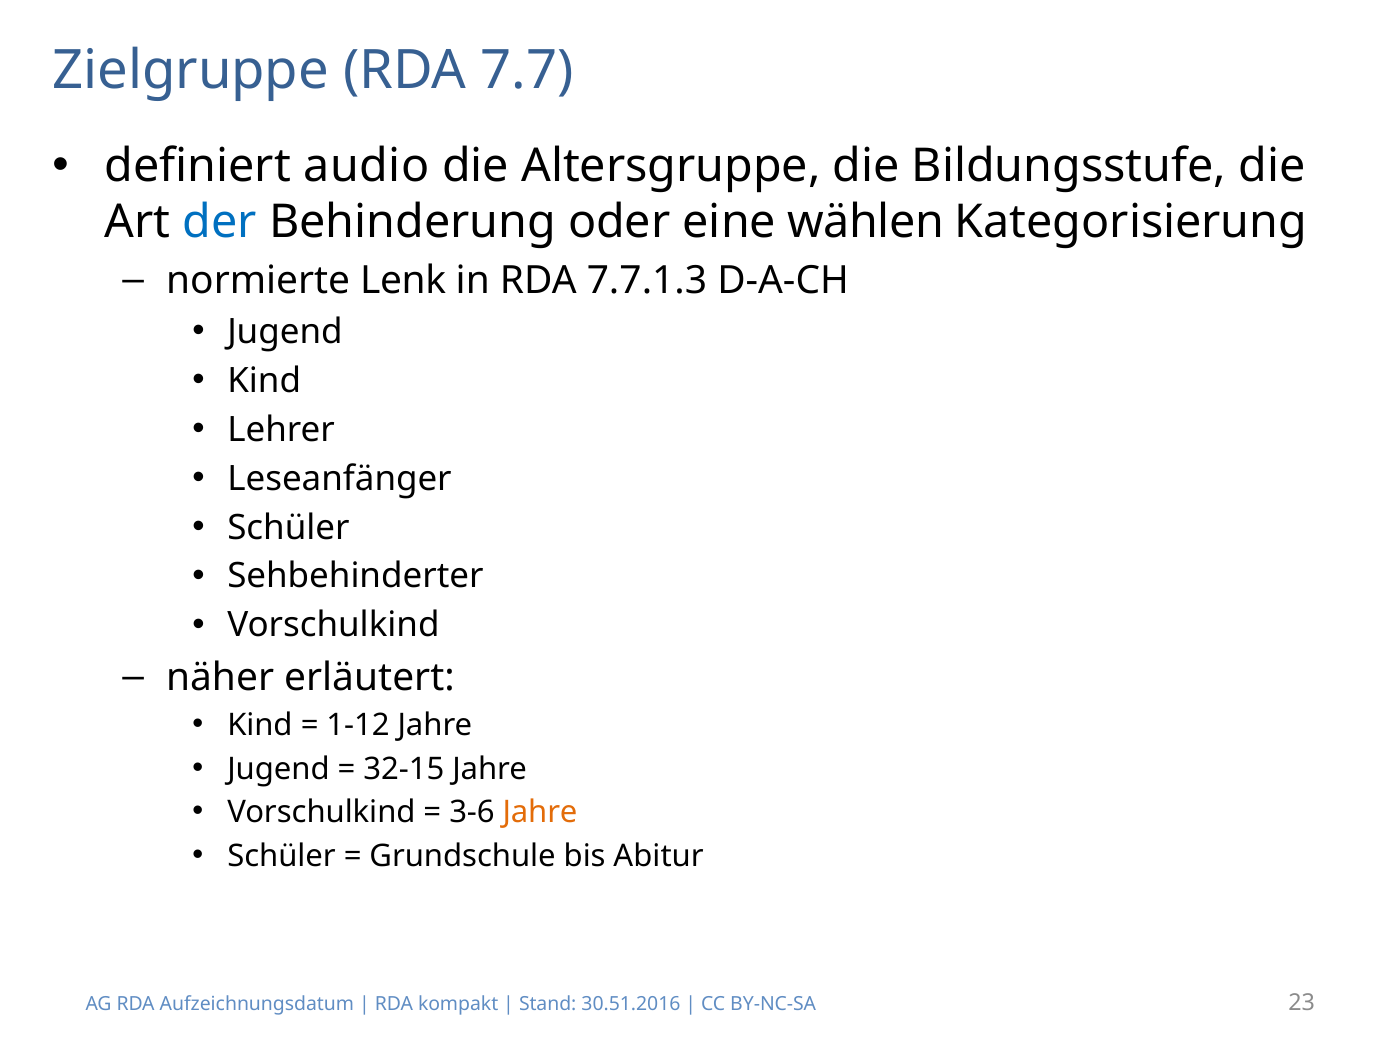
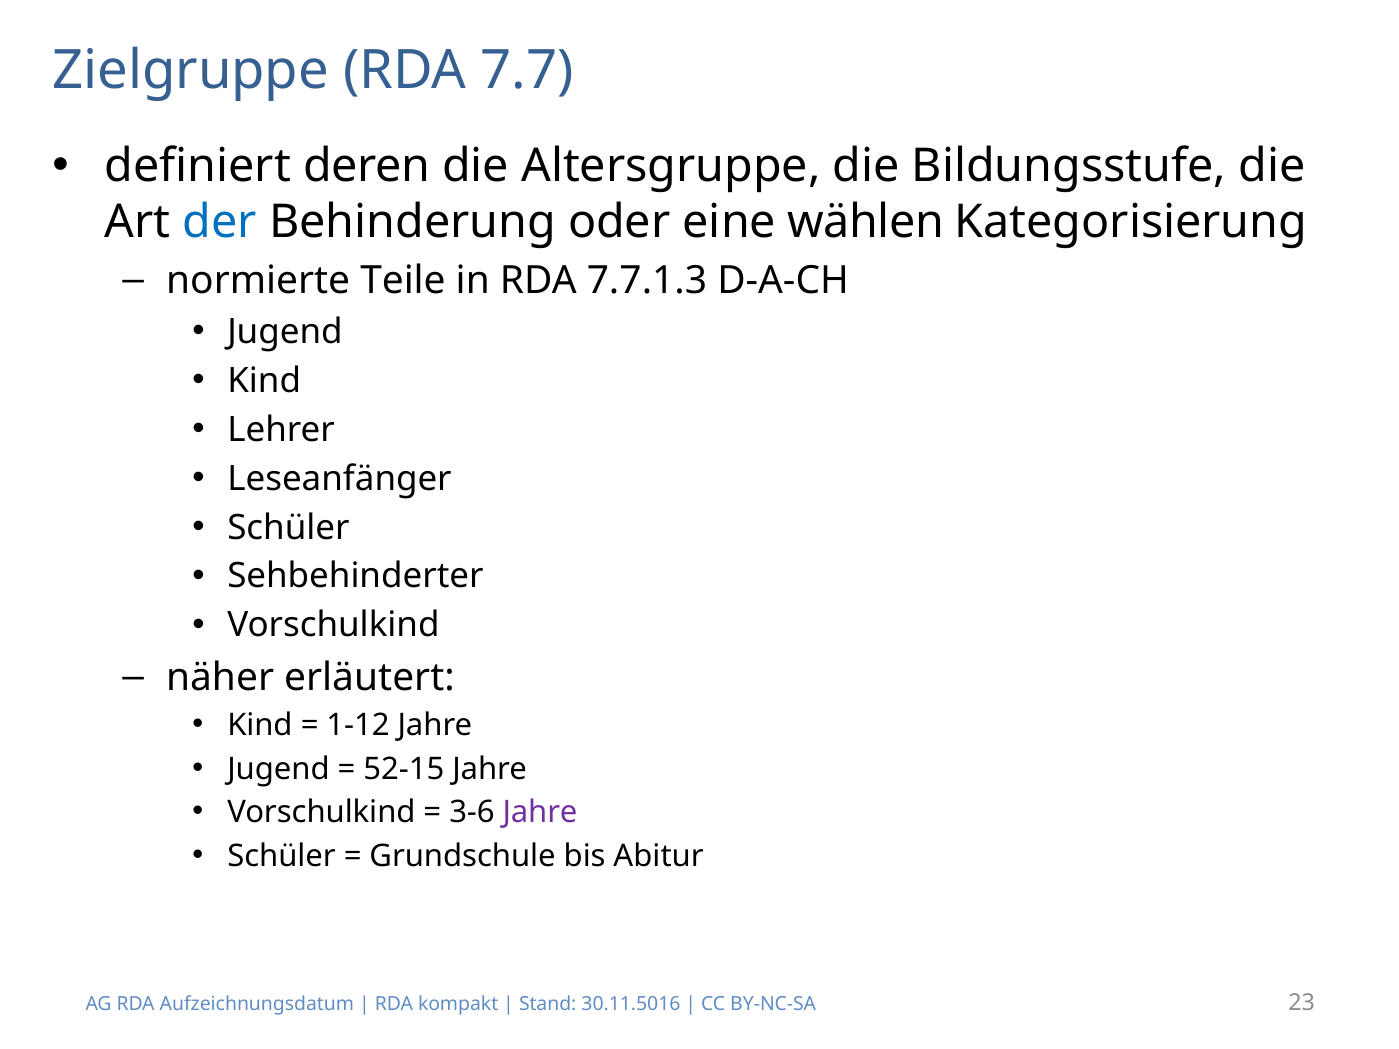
audio: audio -> deren
Lenk: Lenk -> Teile
32-15: 32-15 -> 52-15
Jahre at (540, 813) colour: orange -> purple
30.51.2016: 30.51.2016 -> 30.11.5016
